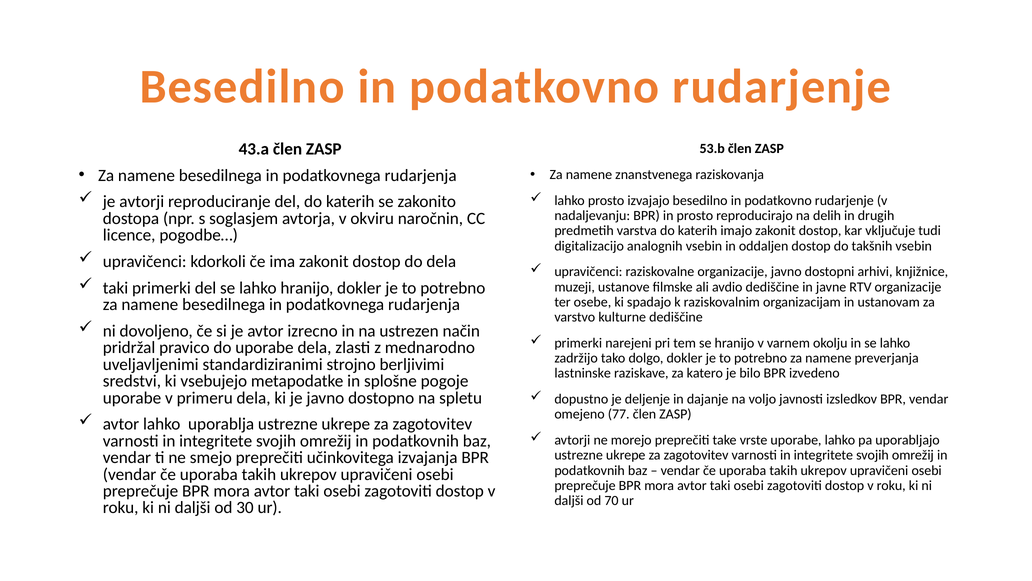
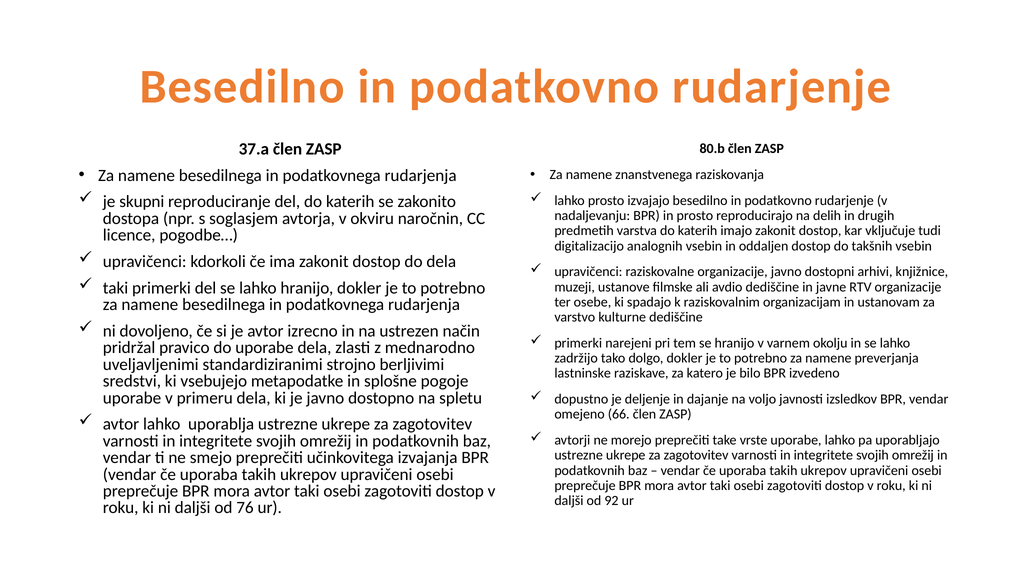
43.a: 43.a -> 37.a
53.b: 53.b -> 80.b
je avtorji: avtorji -> skupni
77: 77 -> 66
70: 70 -> 92
30: 30 -> 76
